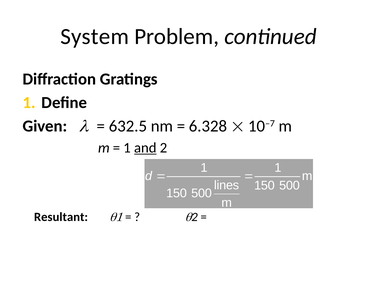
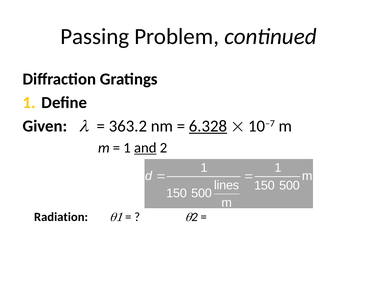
System: System -> Passing
632.5: 632.5 -> 363.2
6.328 underline: none -> present
Resultant: Resultant -> Radiation
